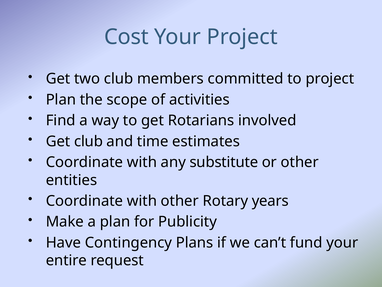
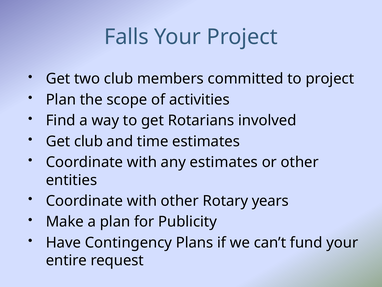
Cost: Cost -> Falls
any substitute: substitute -> estimates
